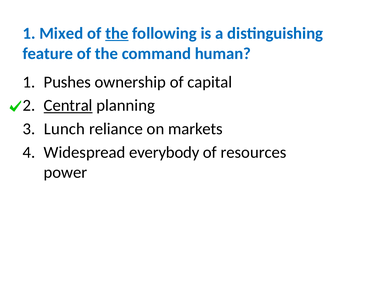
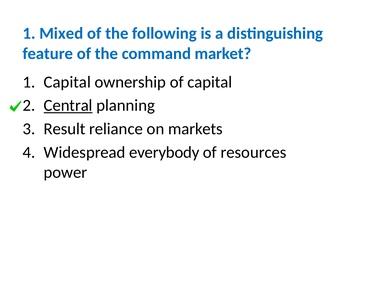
the at (117, 33) underline: present -> none
human: human -> market
1 Pushes: Pushes -> Capital
Lunch: Lunch -> Result
